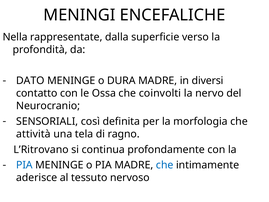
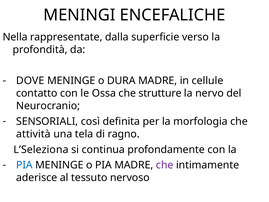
DATO: DATO -> DOVE
diversi: diversi -> cellule
coinvolti: coinvolti -> strutture
L’Ritrovano: L’Ritrovano -> L’Seleziona
che at (165, 165) colour: blue -> purple
